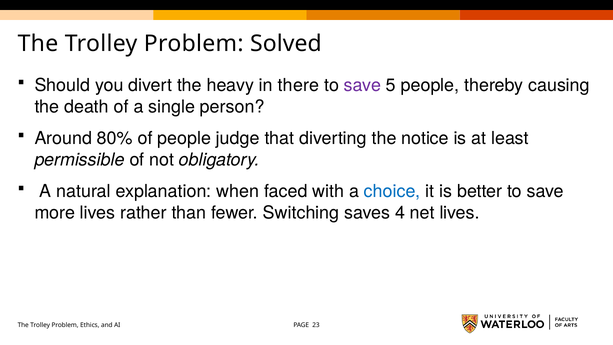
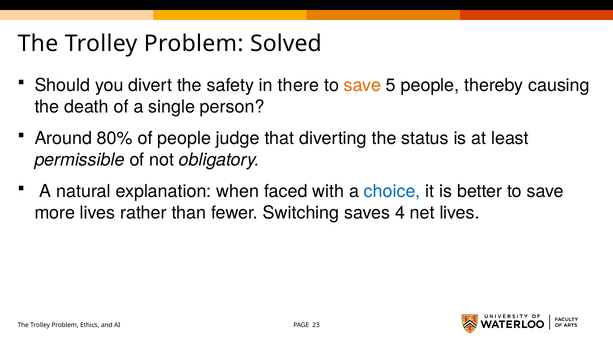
heavy: heavy -> safety
save at (363, 85) colour: purple -> orange
notice: notice -> status
